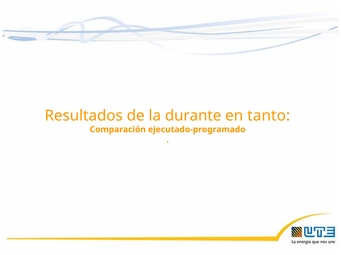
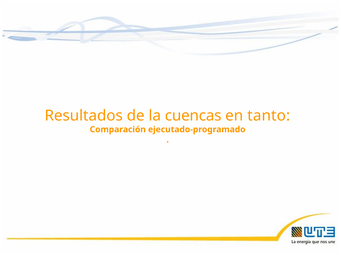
durante: durante -> cuencas
